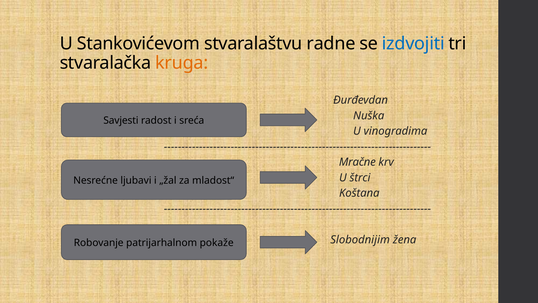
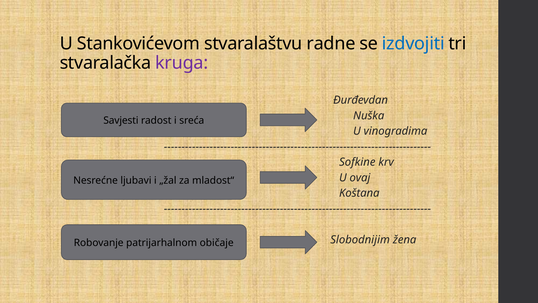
kruga colour: orange -> purple
Mračne: Mračne -> Sofkine
štrci: štrci -> ovaj
pokaže: pokaže -> običaje
